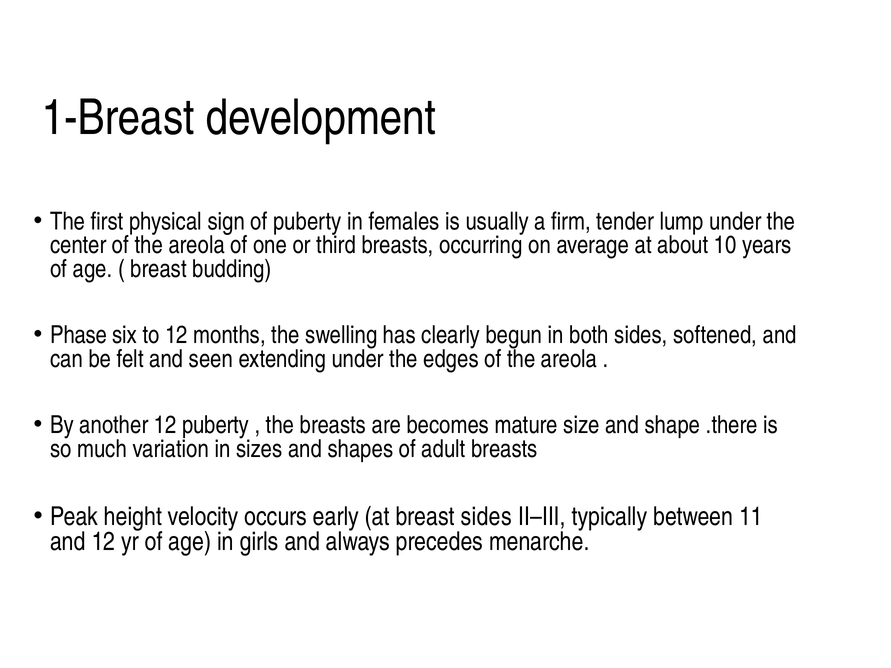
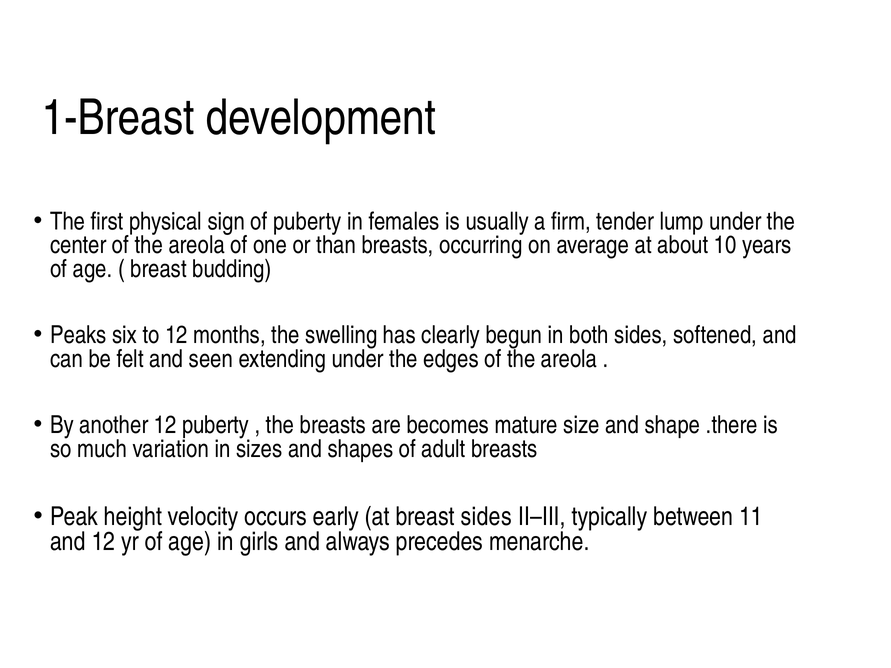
third: third -> than
Phase: Phase -> Peaks
